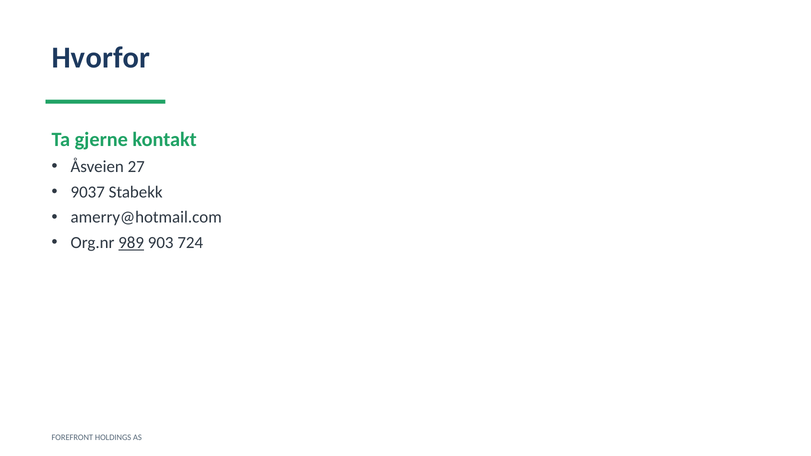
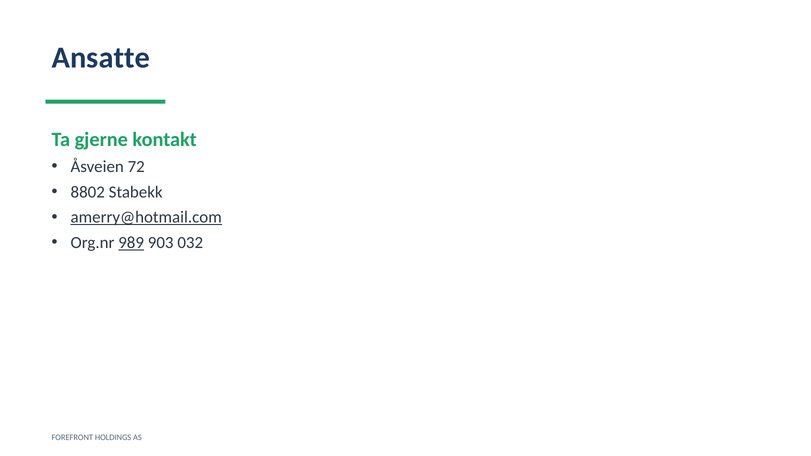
Hvorfor: Hvorfor -> Ansatte
27: 27 -> 72
9037: 9037 -> 8802
amerry@hotmail.com underline: none -> present
724: 724 -> 032
